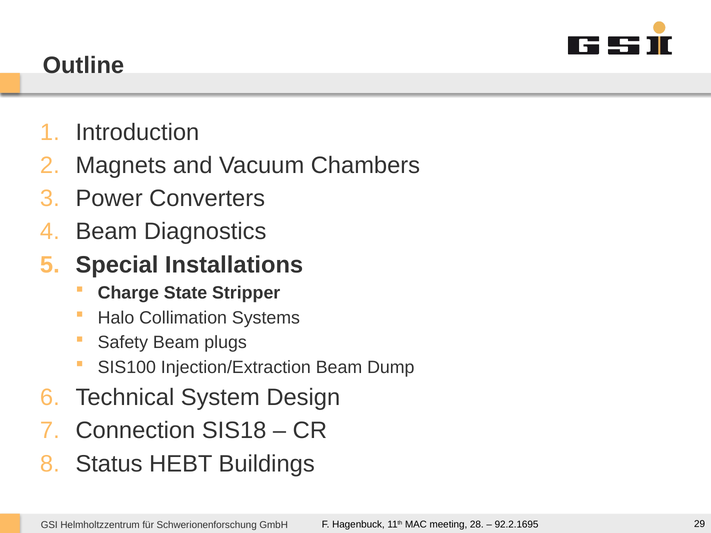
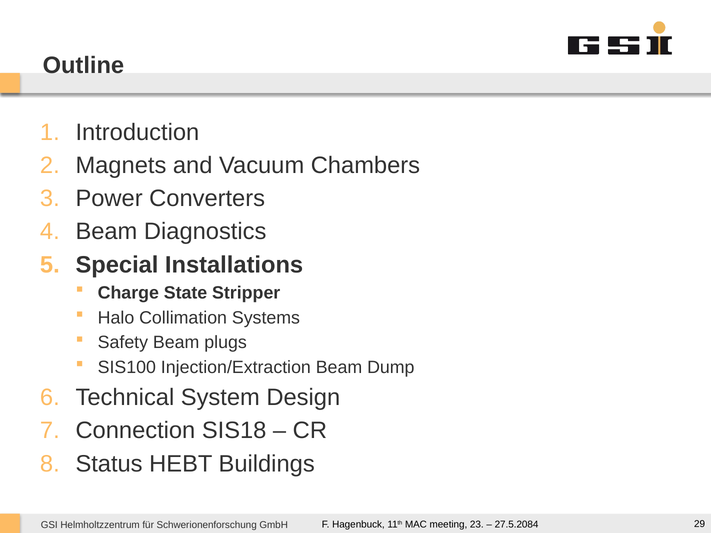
28: 28 -> 23
92.2.1695: 92.2.1695 -> 27.5.2084
